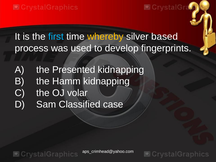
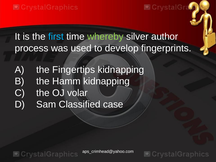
whereby colour: yellow -> light green
based: based -> author
Presented: Presented -> Fingertips
